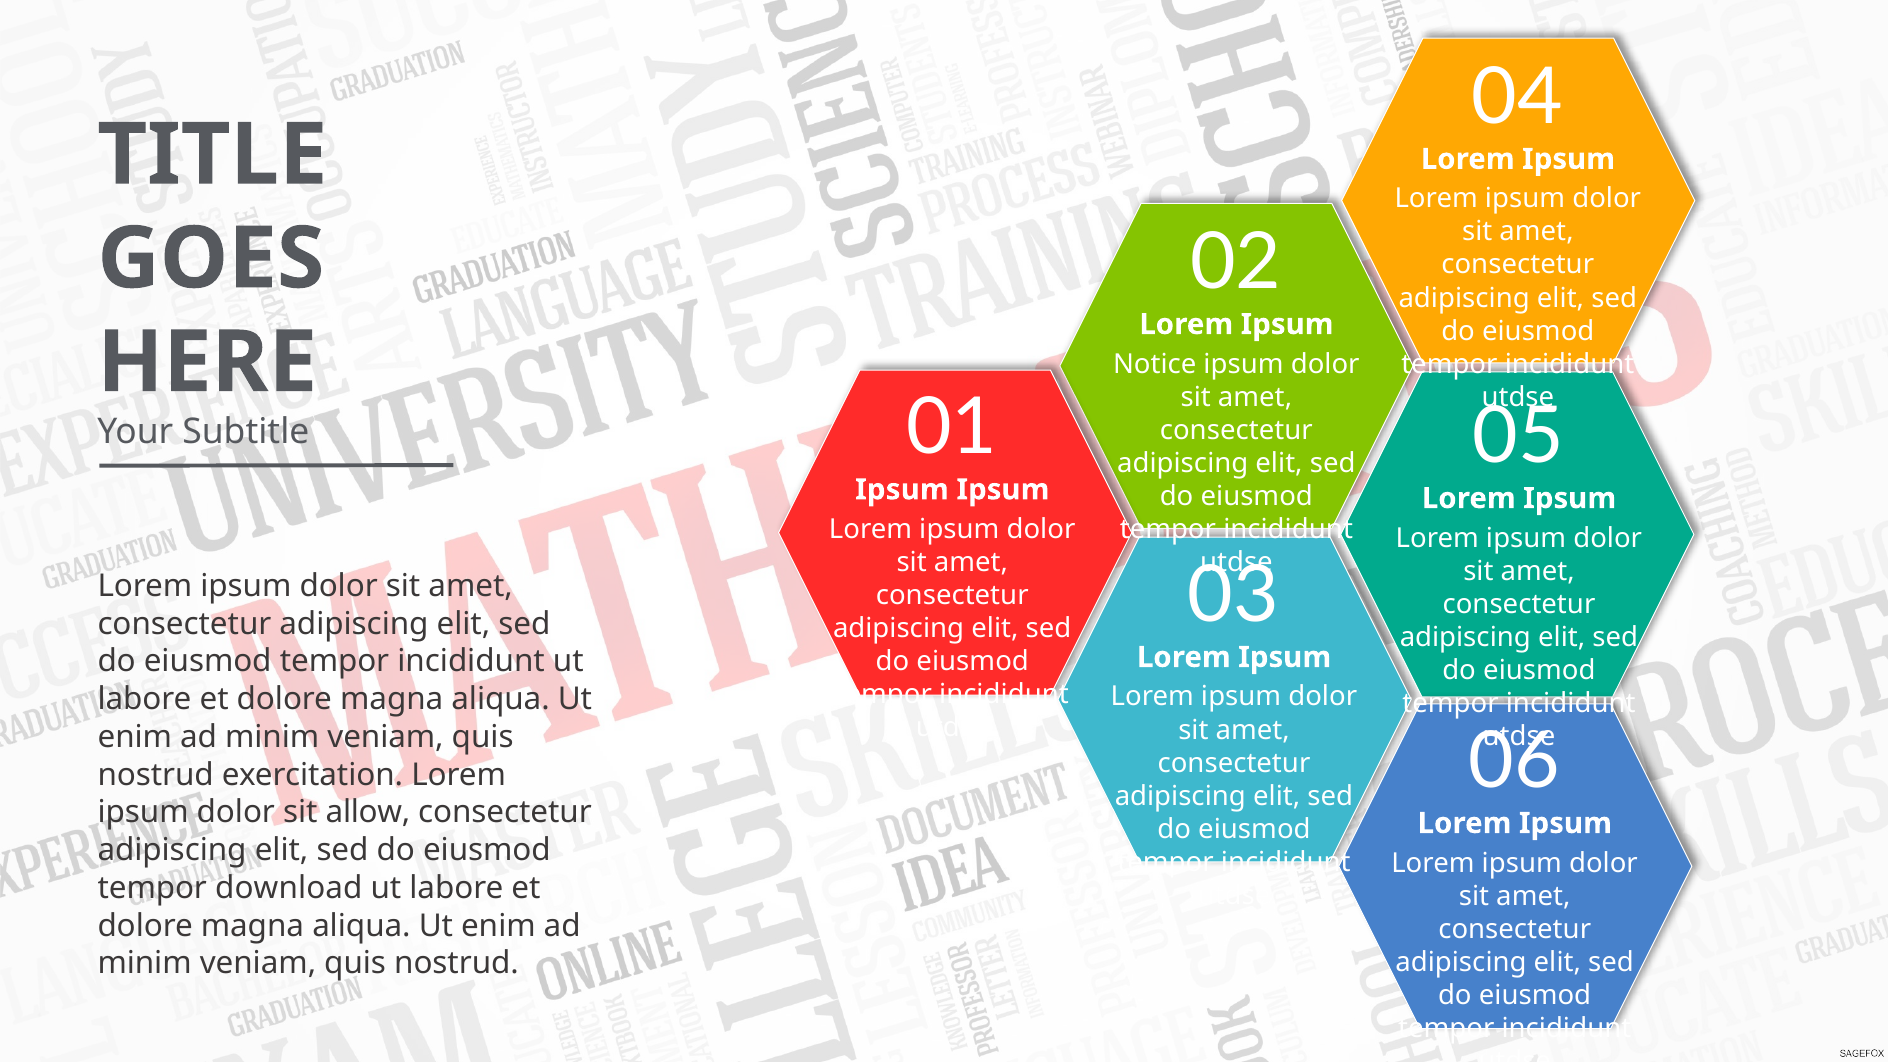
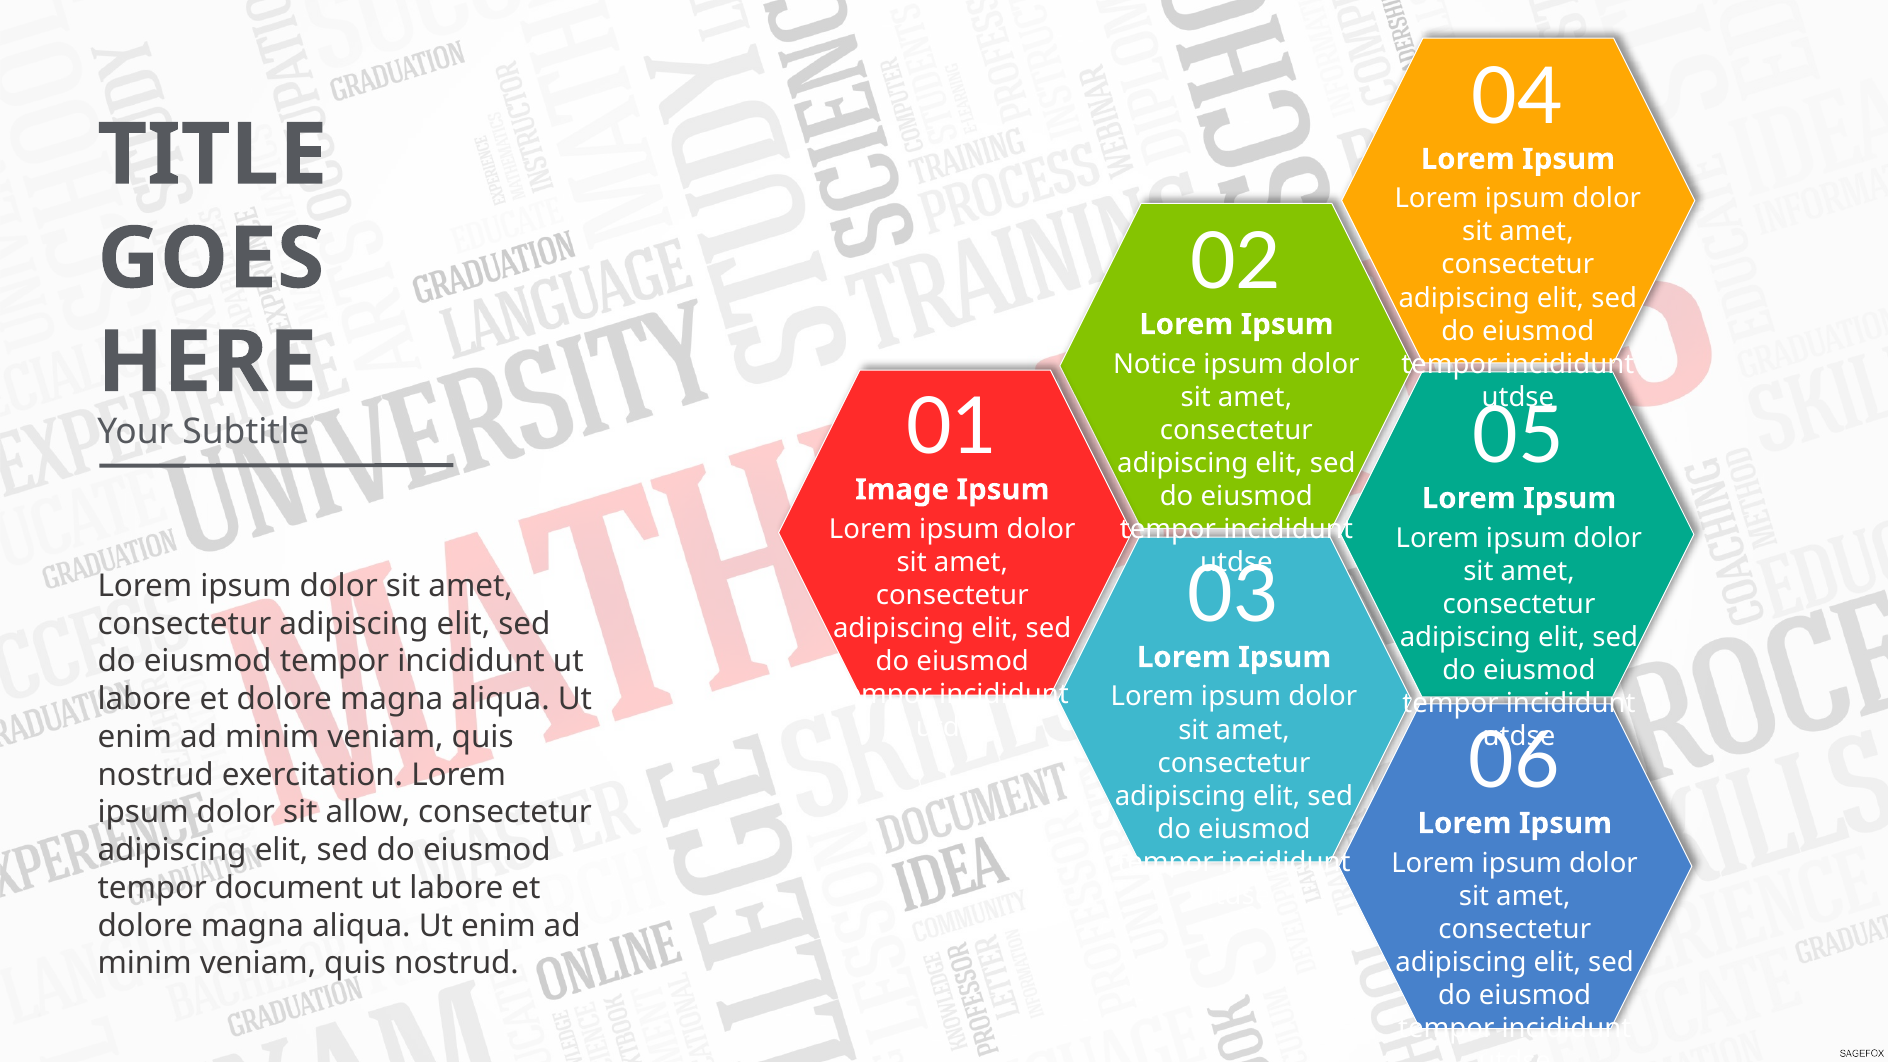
Ipsum at (902, 490): Ipsum -> Image
download: download -> document
